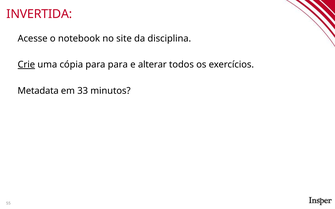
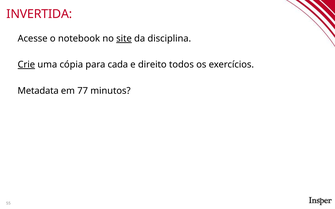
site underline: none -> present
para para: para -> cada
alterar: alterar -> direito
33: 33 -> 77
